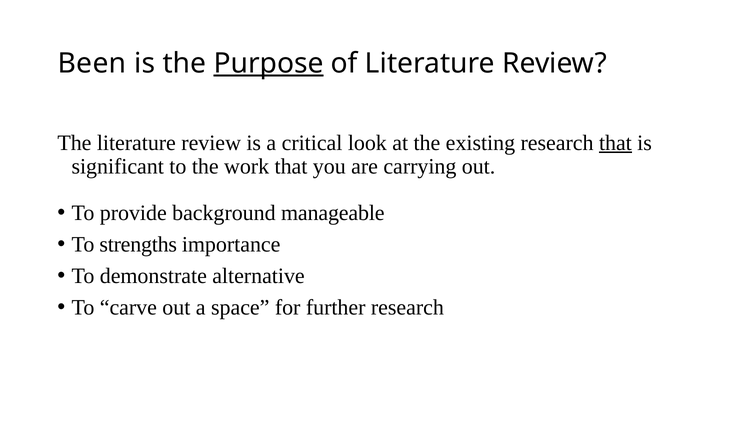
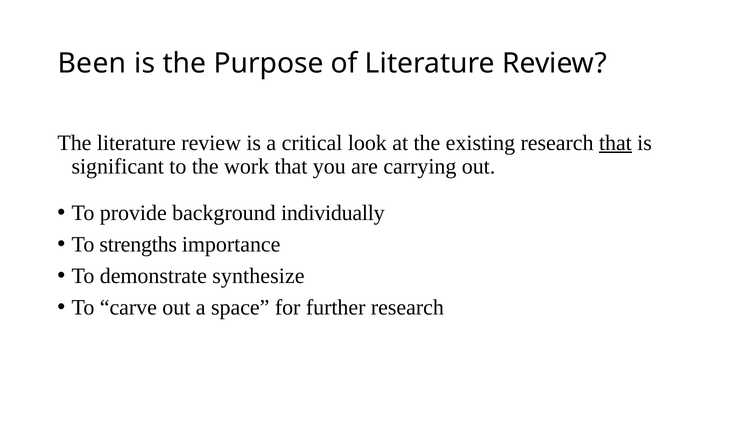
Purpose underline: present -> none
manageable: manageable -> individually
alternative: alternative -> synthesize
